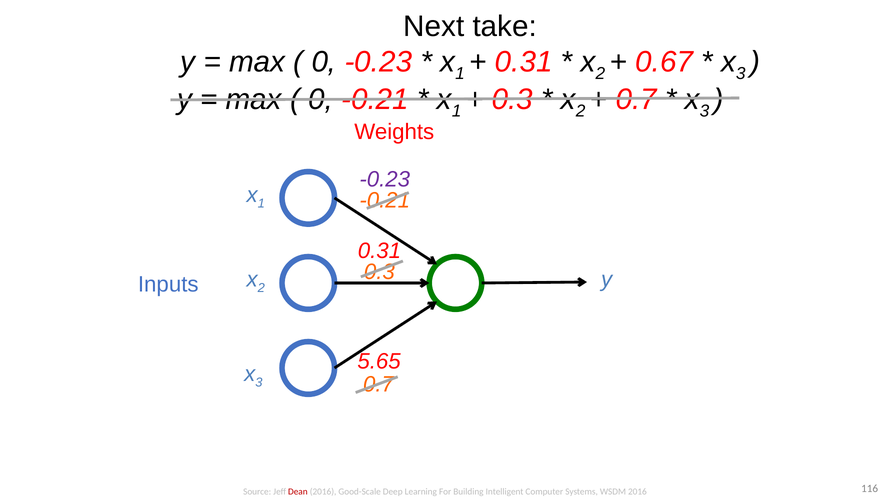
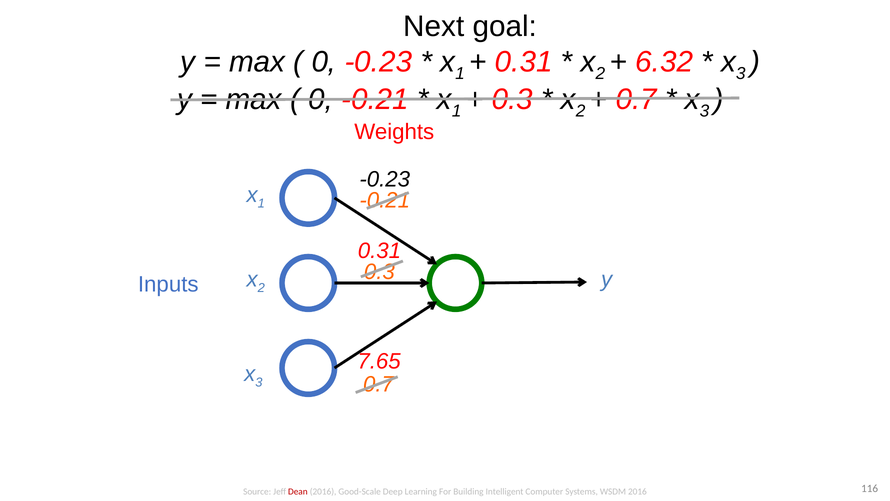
take: take -> goal
0.67: 0.67 -> 6.32
-0.23 at (385, 179) colour: purple -> black
5.65: 5.65 -> 7.65
